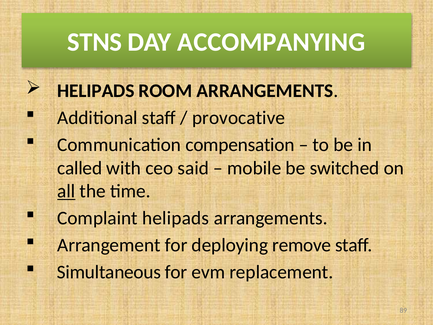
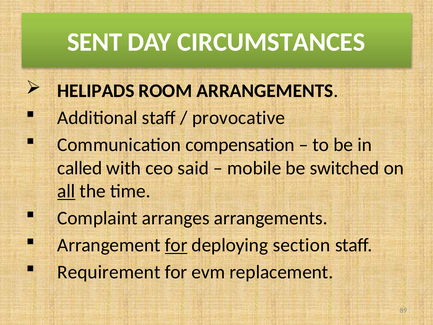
STNS: STNS -> SENT
ACCOMPANYING: ACCOMPANYING -> CIRCUMSTANCES
Complaint helipads: helipads -> arranges
for at (176, 245) underline: none -> present
remove: remove -> section
Simultaneous: Simultaneous -> Requirement
